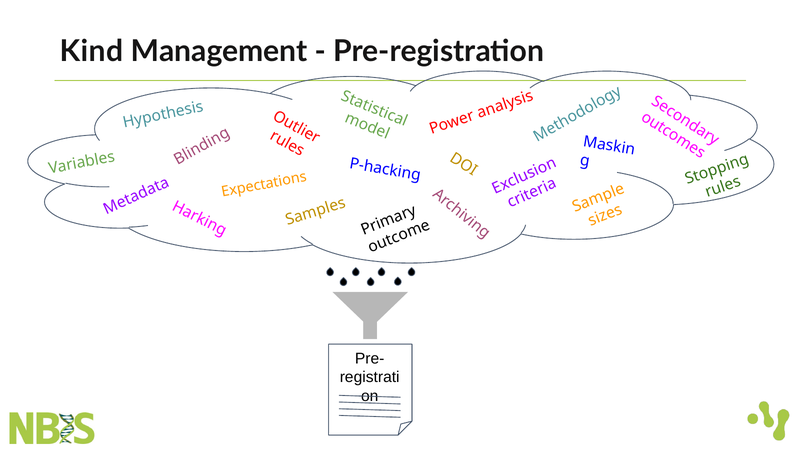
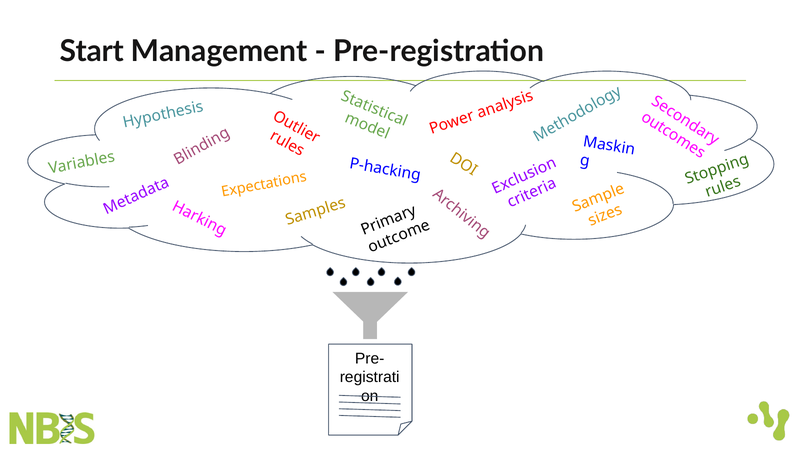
Kind: Kind -> Start
